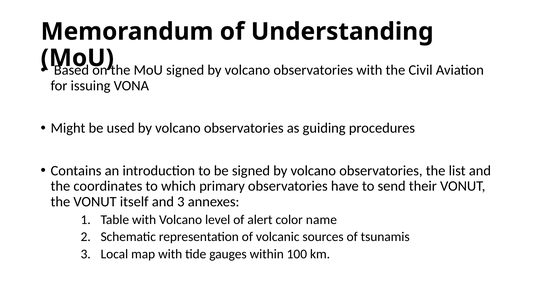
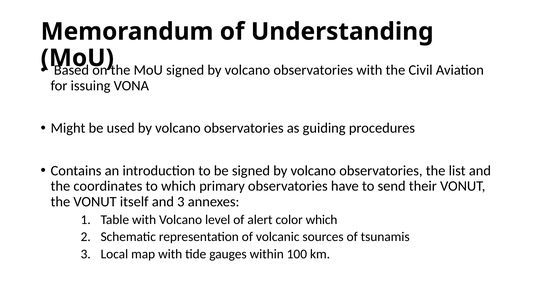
color name: name -> which
